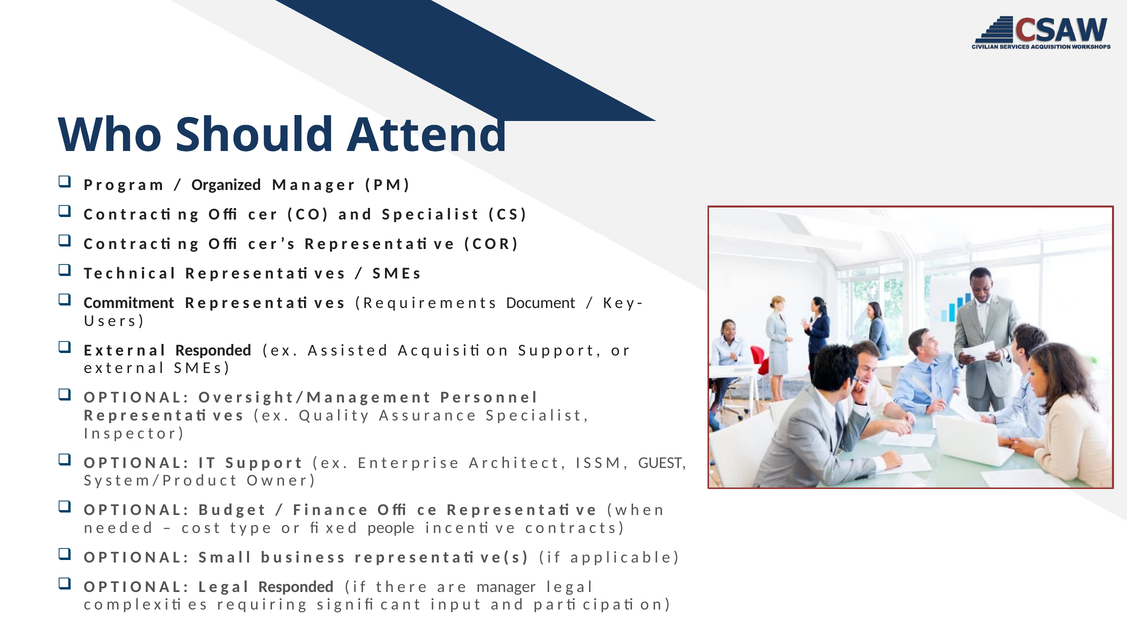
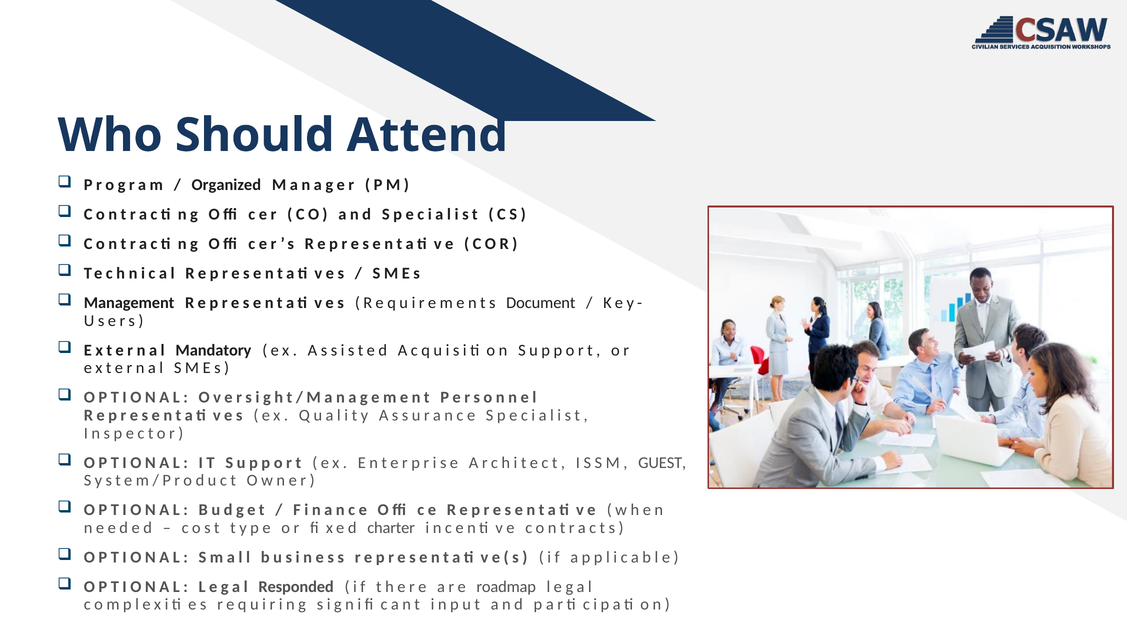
Commitment: Commitment -> Management
External Responded: Responded -> Mandatory
people: people -> charter
are manager: manager -> roadmap
